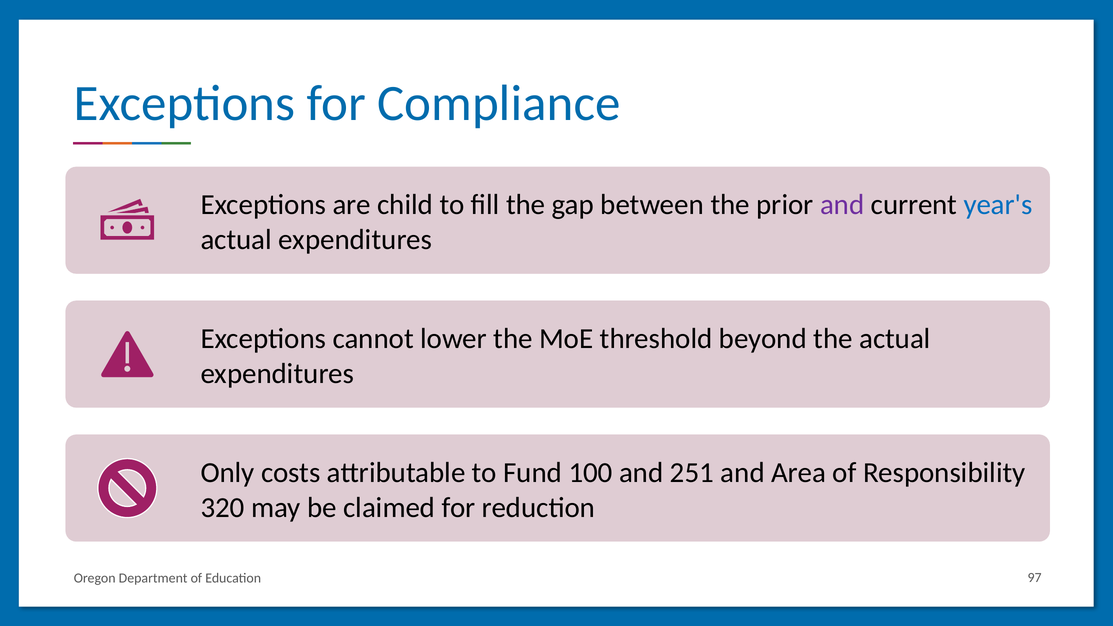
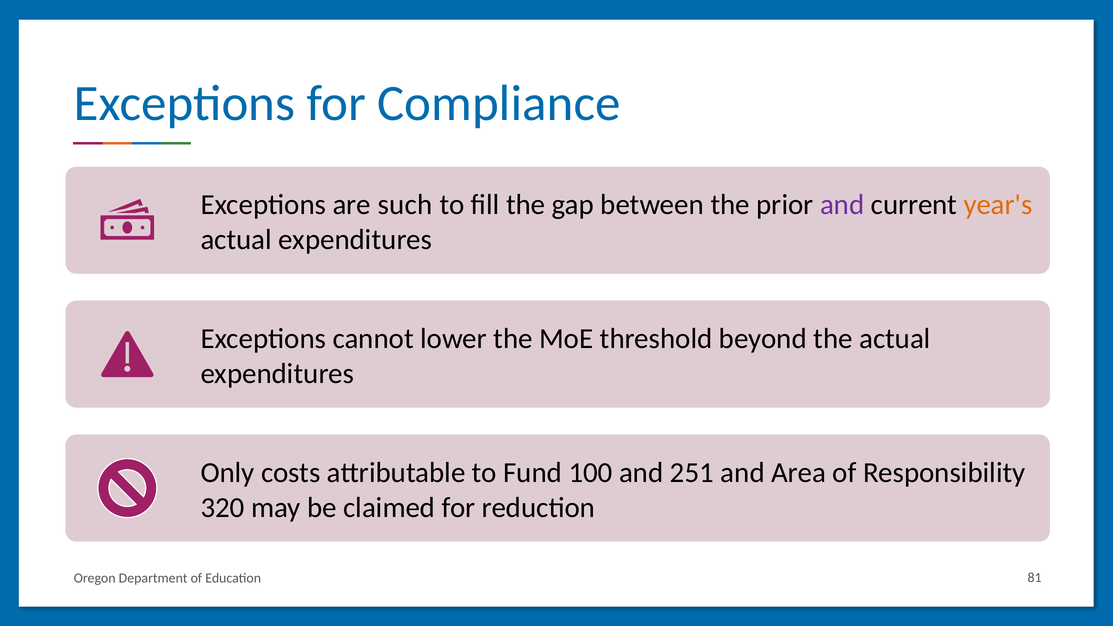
child: child -> such
year's colour: blue -> orange
97: 97 -> 81
